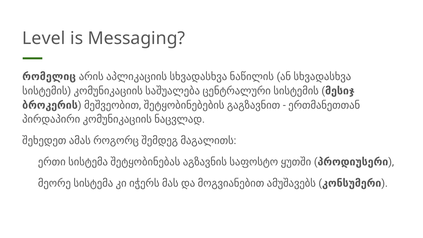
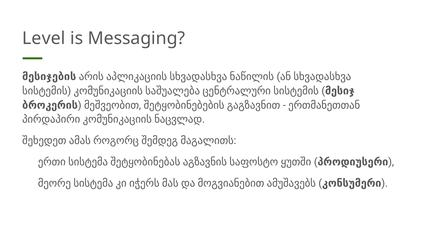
რომელიც: რომელიც -> მესიჯების
